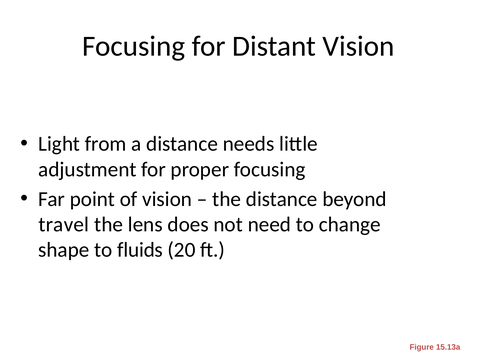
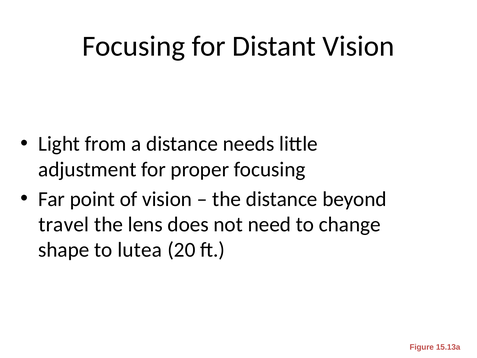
fluids: fluids -> lutea
